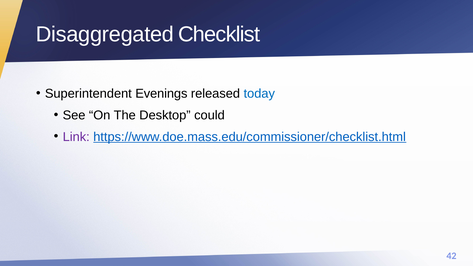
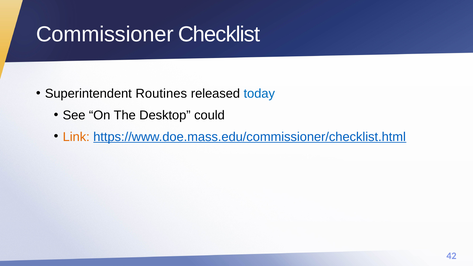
Disaggregated: Disaggregated -> Commissioner
Evenings: Evenings -> Routines
Link colour: purple -> orange
